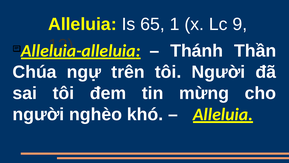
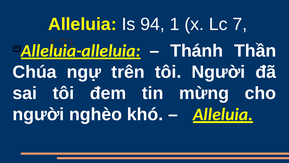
65: 65 -> 94
9: 9 -> 7
